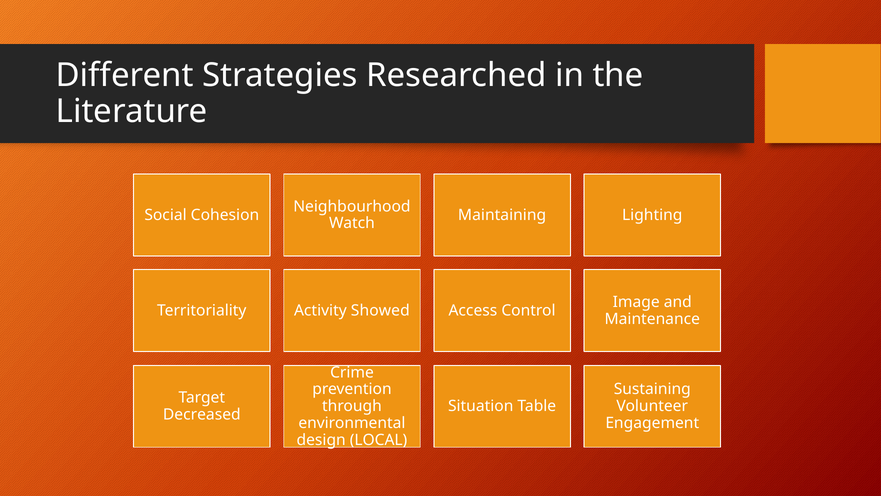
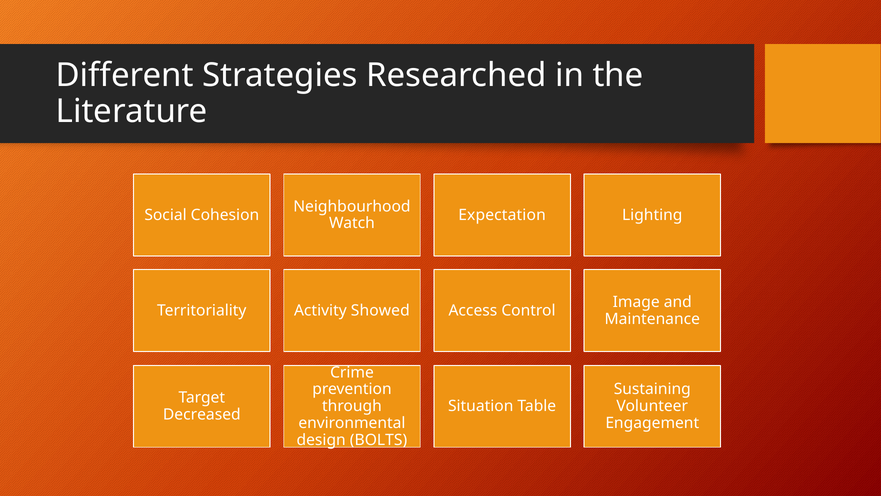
Maintaining: Maintaining -> Expectation
LOCAL: LOCAL -> BOLTS
